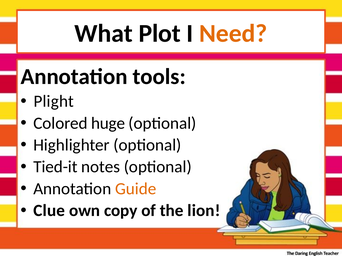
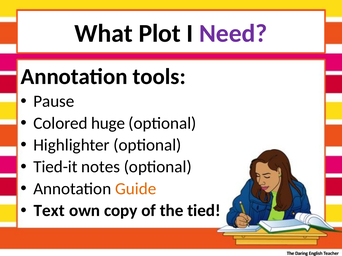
Need colour: orange -> purple
Plight: Plight -> Pause
Clue: Clue -> Text
lion: lion -> tied
